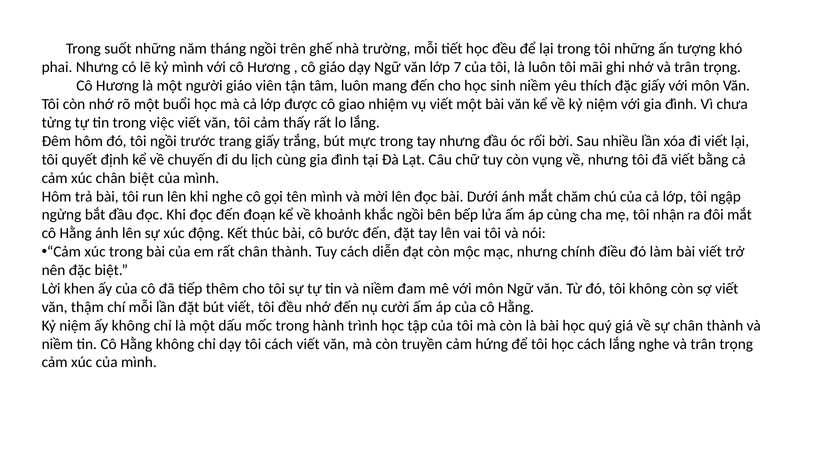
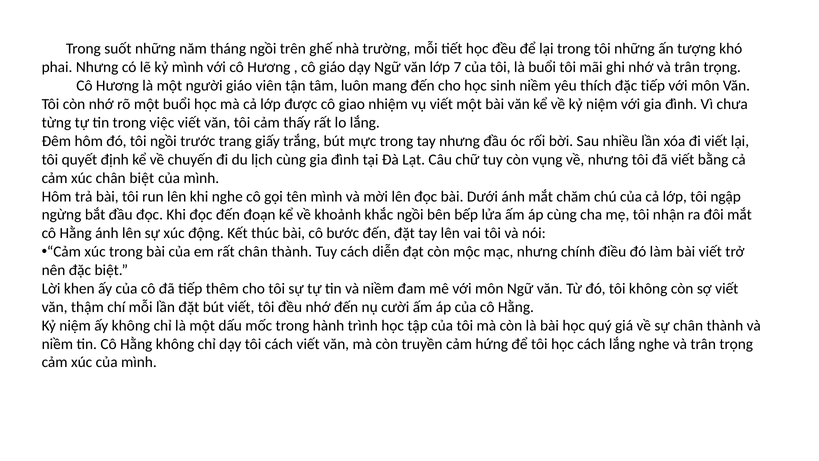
là luôn: luôn -> buổi
đặc giấy: giấy -> tiếp
